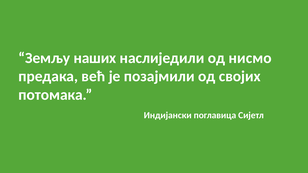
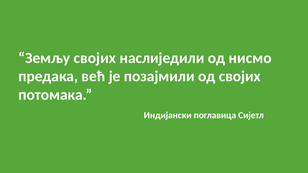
Земљу наших: наших -> својих
